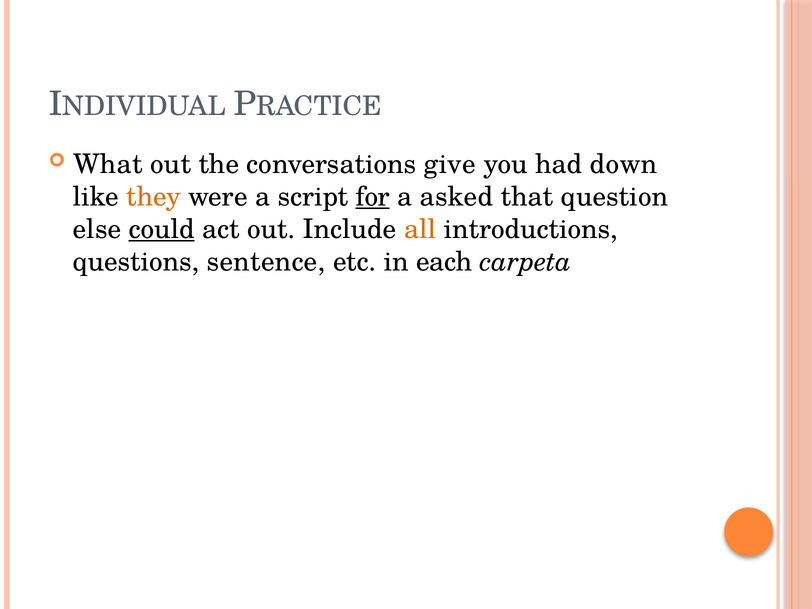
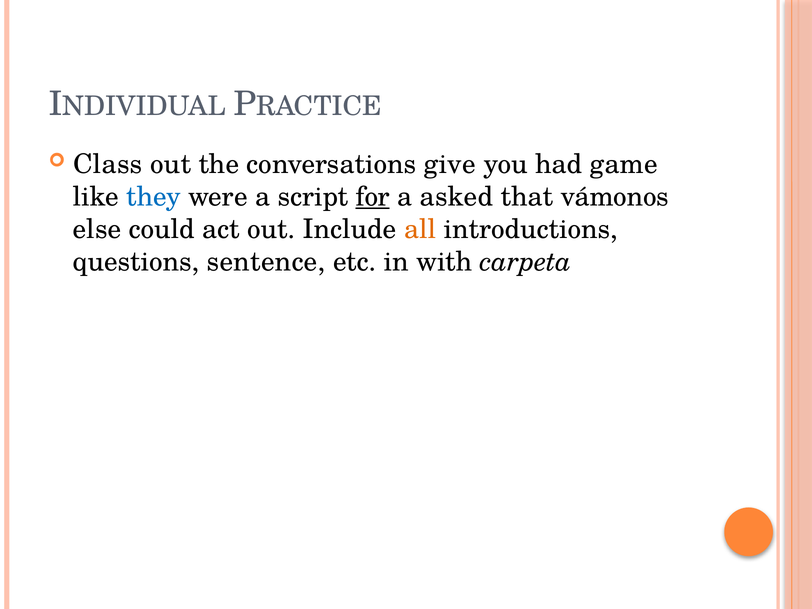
What: What -> Class
down: down -> game
they colour: orange -> blue
question: question -> vámonos
could underline: present -> none
each: each -> with
